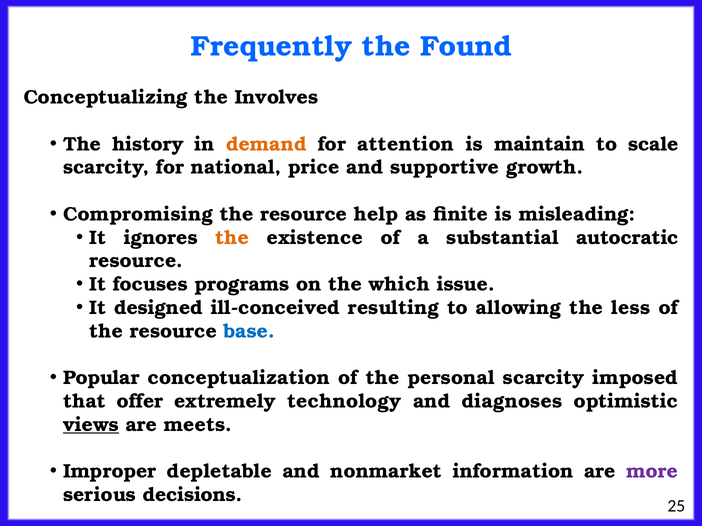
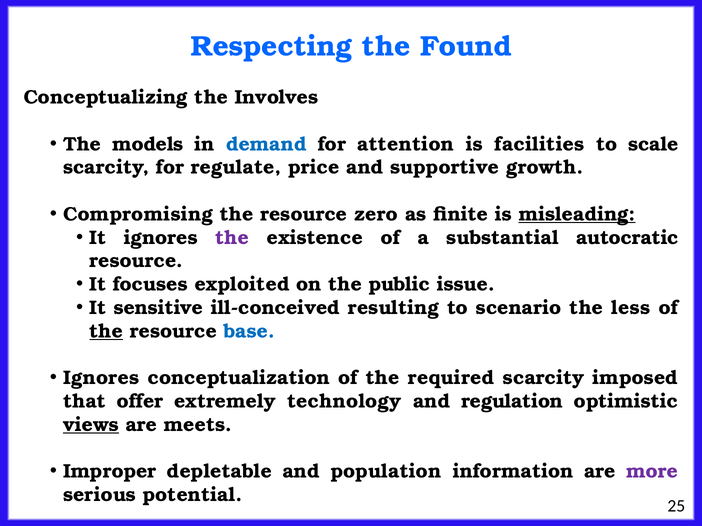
Frequently: Frequently -> Respecting
history: history -> models
demand colour: orange -> blue
maintain: maintain -> facilities
national: national -> regulate
help: help -> zero
misleading underline: none -> present
the at (232, 238) colour: orange -> purple
programs: programs -> exploited
which: which -> public
designed: designed -> sensitive
allowing: allowing -> scenario
the at (106, 331) underline: none -> present
Popular at (101, 378): Popular -> Ignores
personal: personal -> required
diagnoses: diagnoses -> regulation
nonmarket: nonmarket -> population
decisions: decisions -> potential
